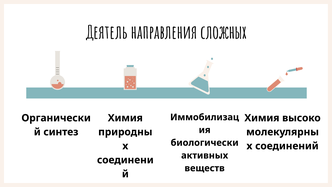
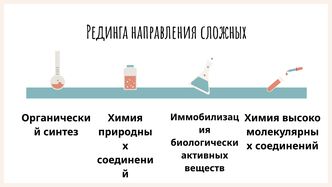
Деятель: Деятель -> Рединга
